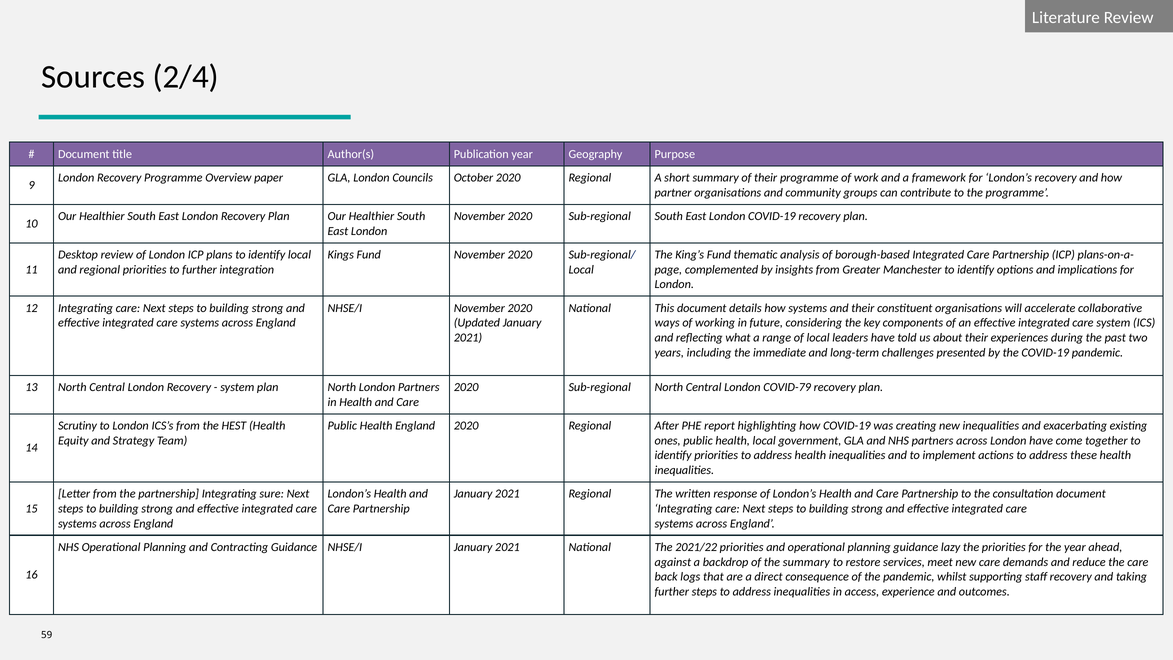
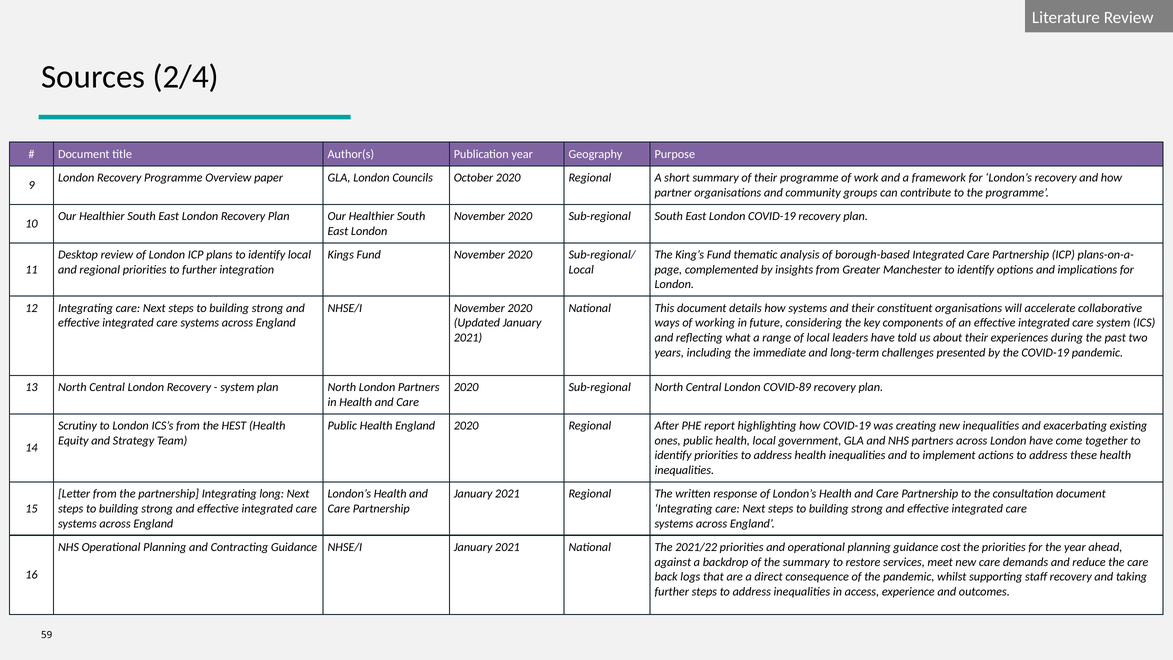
COVID-79: COVID-79 -> COVID-89
sure: sure -> long
lazy: lazy -> cost
